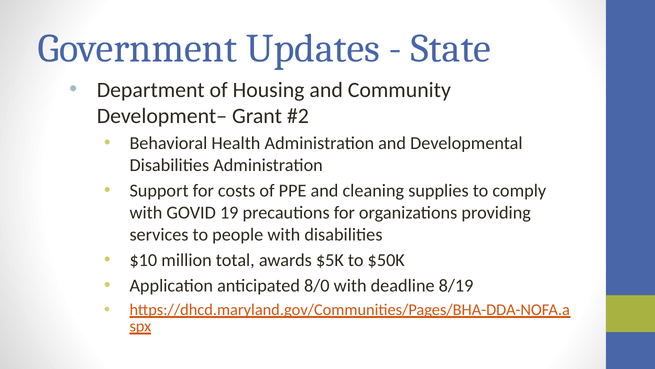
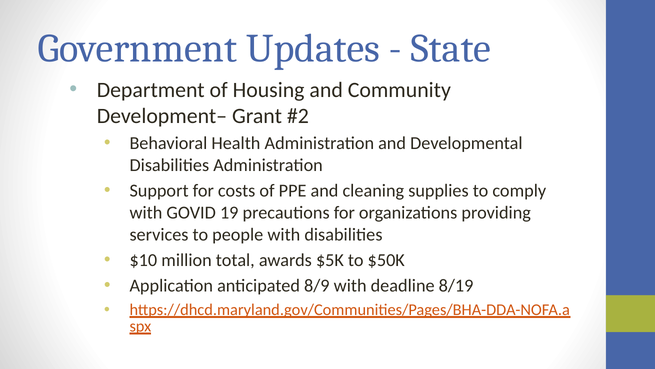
8/0: 8/0 -> 8/9
